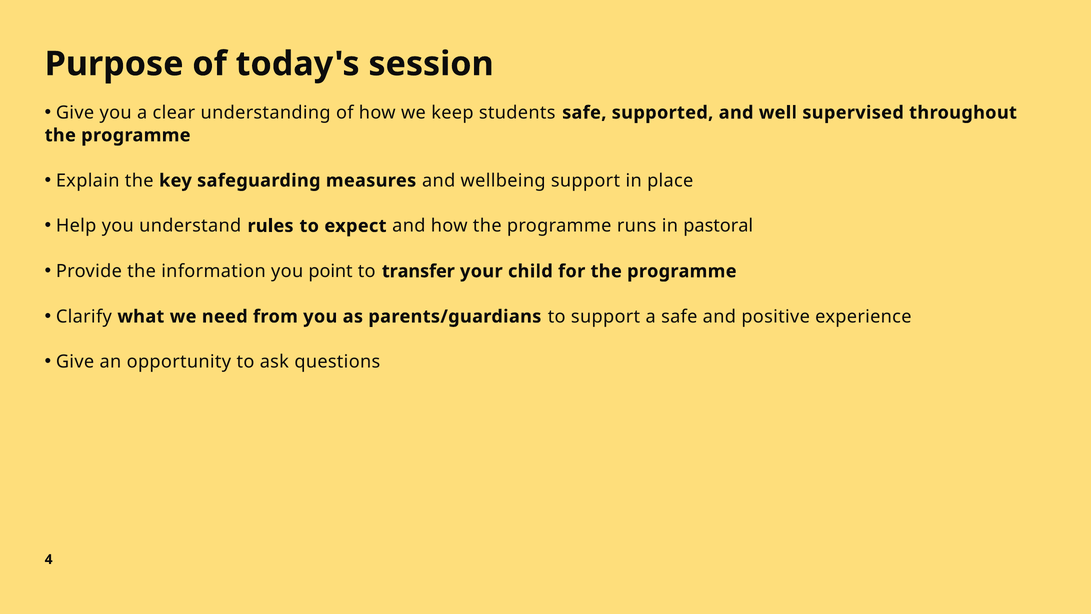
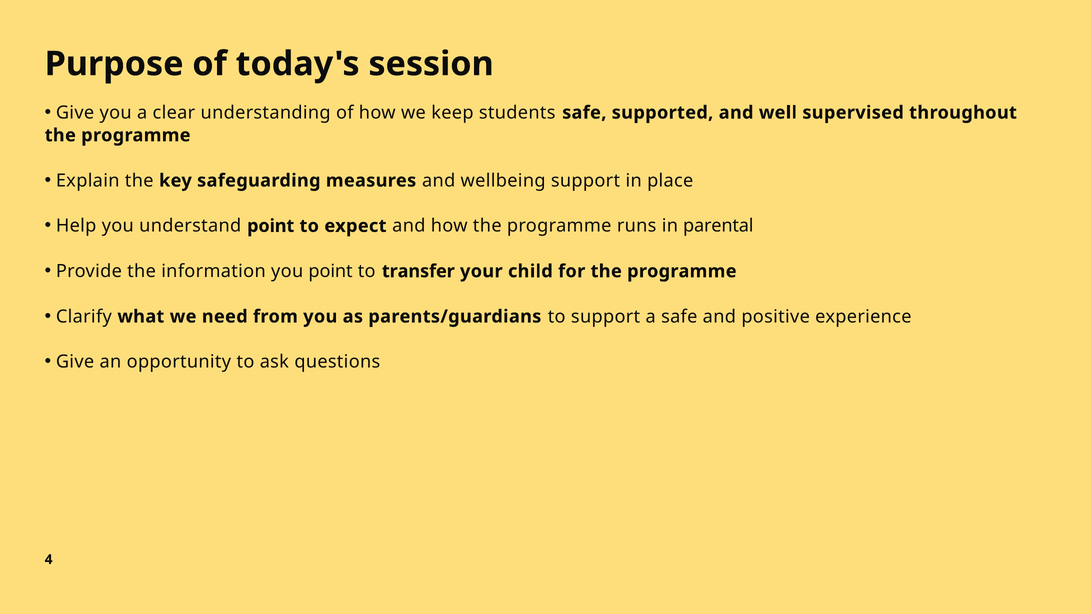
understand rules: rules -> point
pastoral: pastoral -> parental
